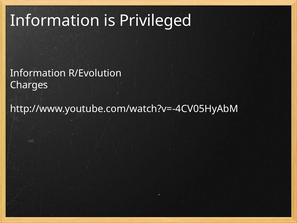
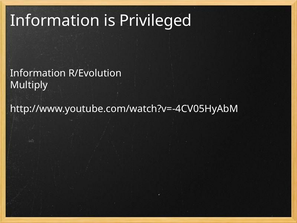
Charges: Charges -> Multiply
